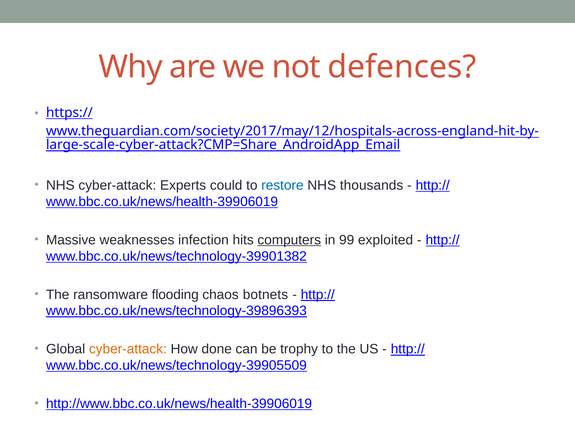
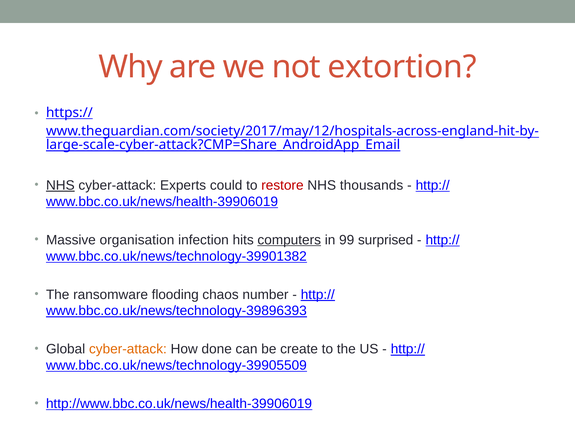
defences: defences -> extortion
NHS at (60, 185) underline: none -> present
restore colour: blue -> red
weaknesses: weaknesses -> organisation
exploited: exploited -> surprised
botnets: botnets -> number
trophy: trophy -> create
